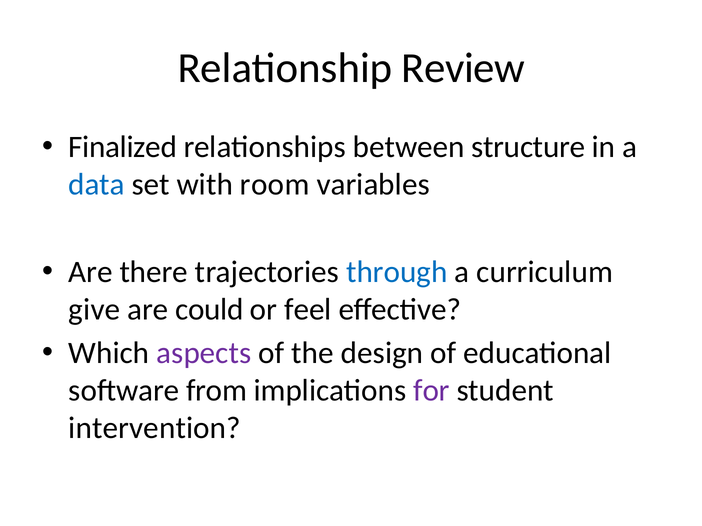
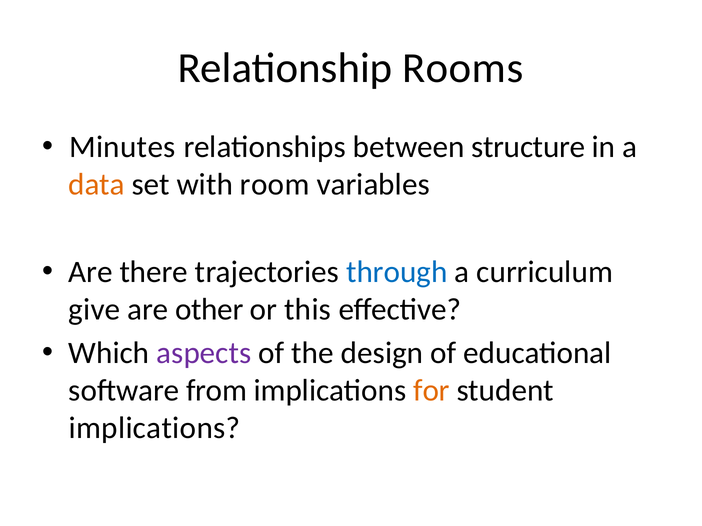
Review: Review -> Rooms
Finalized: Finalized -> Minutes
data colour: blue -> orange
could: could -> other
feel: feel -> this
for colour: purple -> orange
intervention at (155, 428): intervention -> implications
